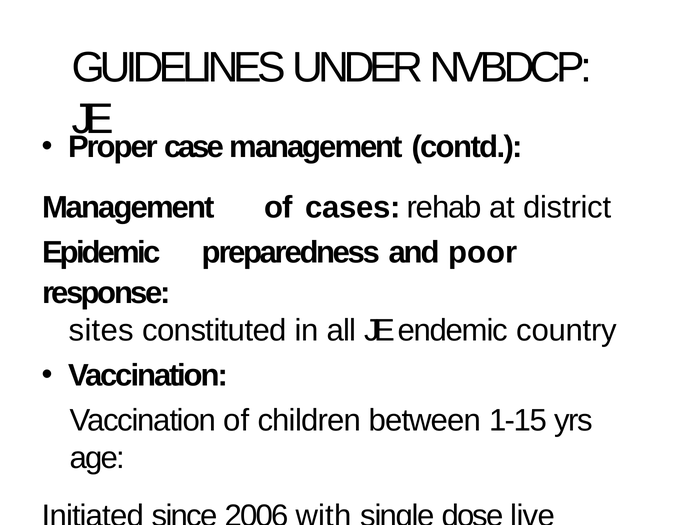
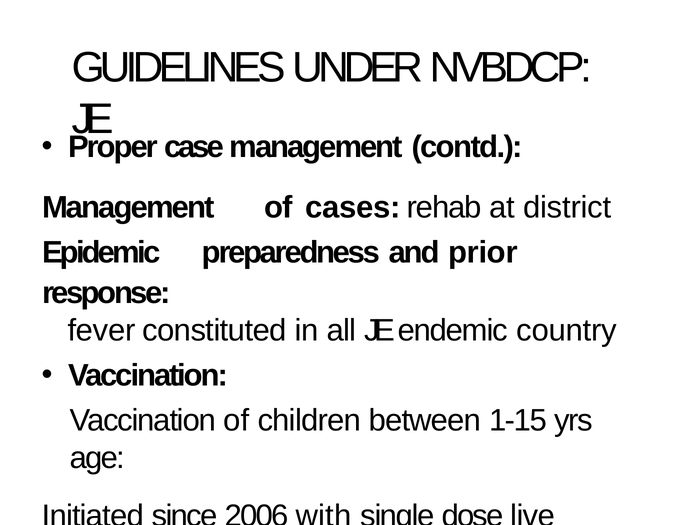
poor: poor -> prior
sites: sites -> fever
